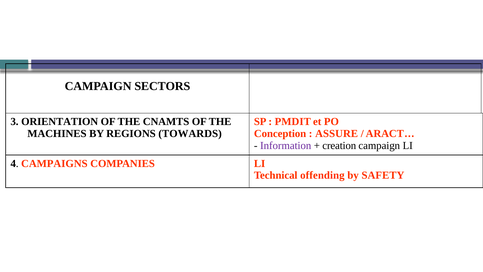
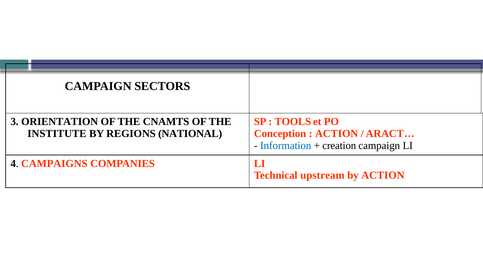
PMDIT: PMDIT -> TOOLS
MACHINES: MACHINES -> INSTITUTE
TOWARDS: TOWARDS -> NATIONAL
ASSURE at (337, 133): ASSURE -> ACTION
Information colour: purple -> blue
offending: offending -> upstream
by SAFETY: SAFETY -> ACTION
